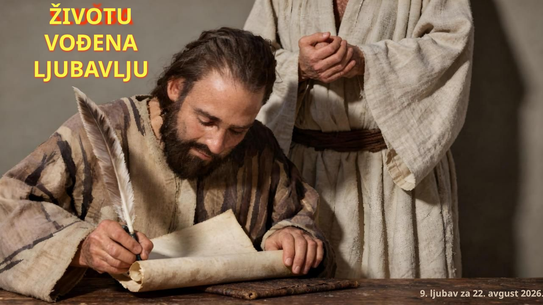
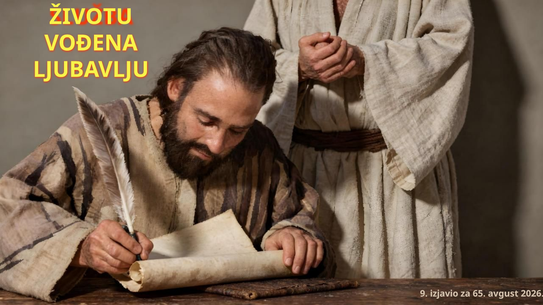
ljubav: ljubav -> izjavio
22: 22 -> 65
